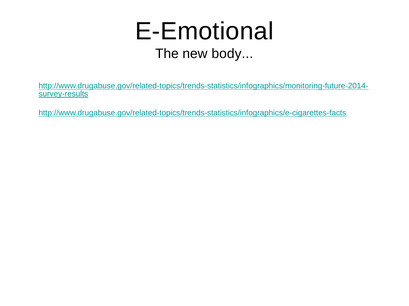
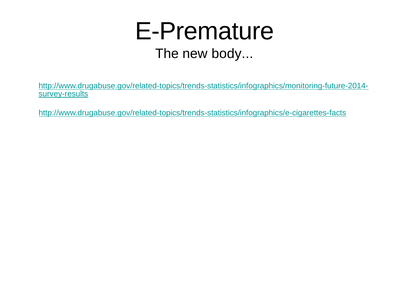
E-Emotional: E-Emotional -> E-Premature
